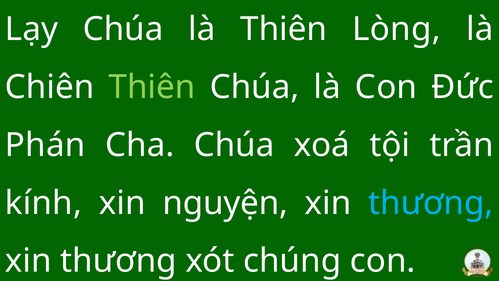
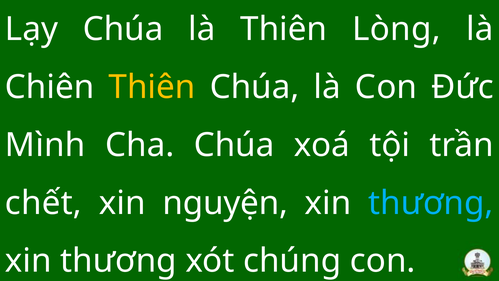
Thiên at (152, 87) colour: light green -> yellow
Phán: Phán -> Mình
kính: kính -> chết
